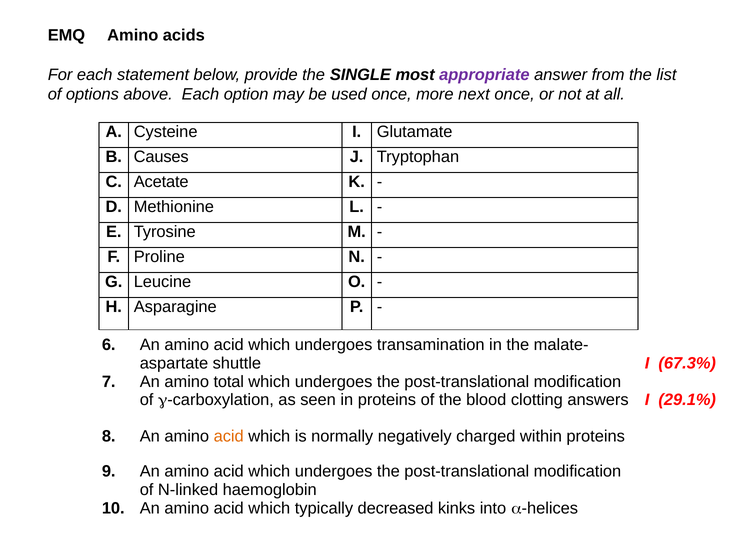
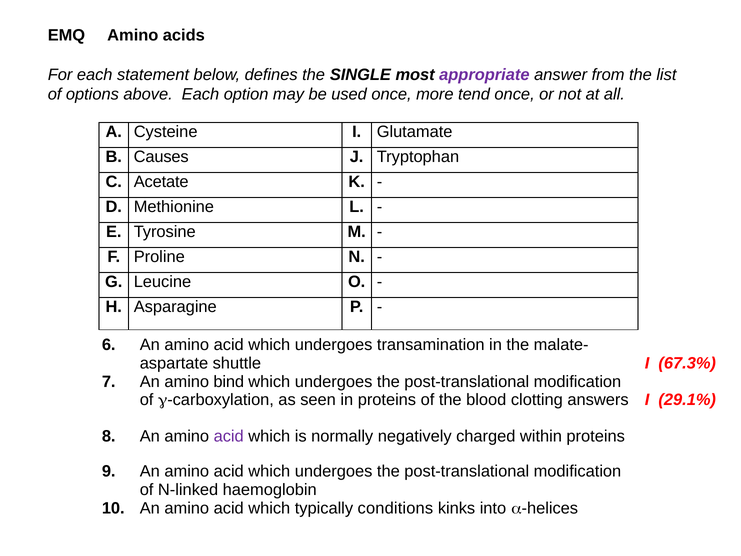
provide: provide -> defines
next: next -> tend
total: total -> bind
acid at (229, 436) colour: orange -> purple
decreased: decreased -> conditions
